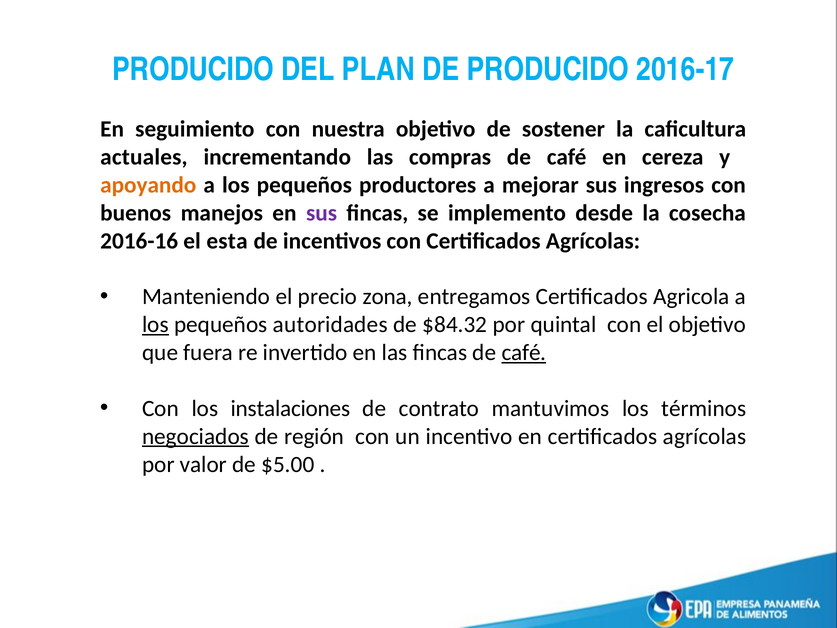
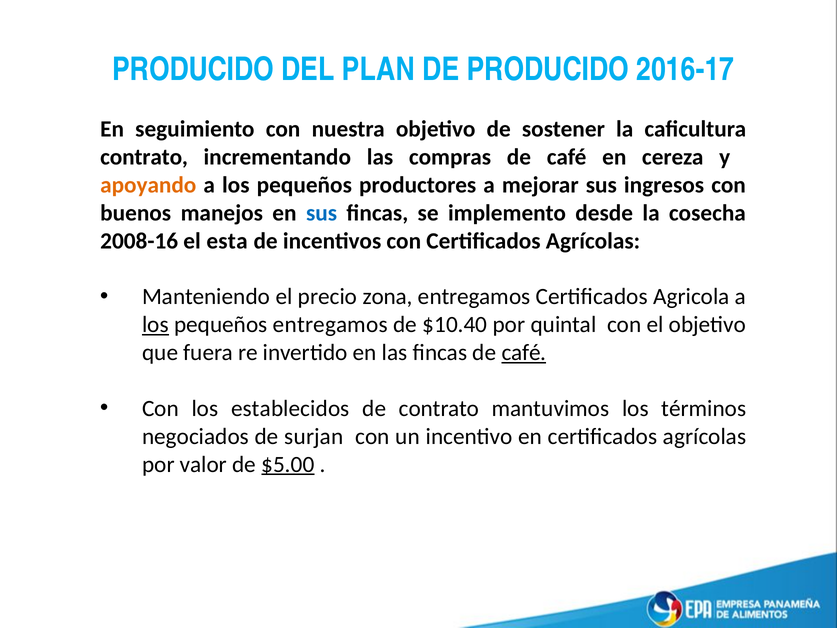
actuales at (144, 157): actuales -> contrato
sus at (322, 213) colour: purple -> blue
2016-16: 2016-16 -> 2008-16
pequeños autoridades: autoridades -> entregamos
$84.32: $84.32 -> $10.40
instalaciones: instalaciones -> establecidos
negociados underline: present -> none
región: región -> surjan
$5.00 underline: none -> present
